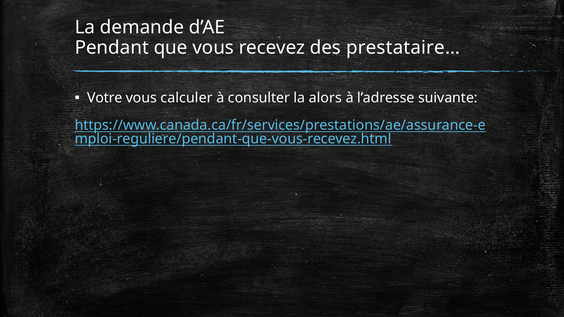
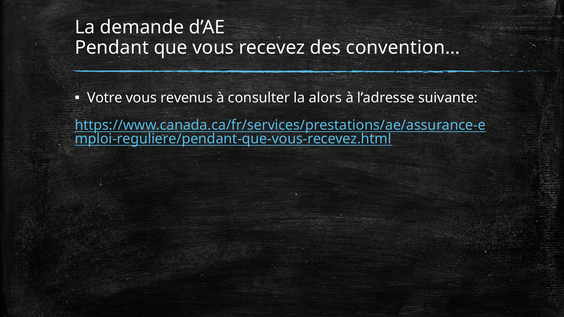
prestataire…: prestataire… -> convention…
calculer: calculer -> revenus
